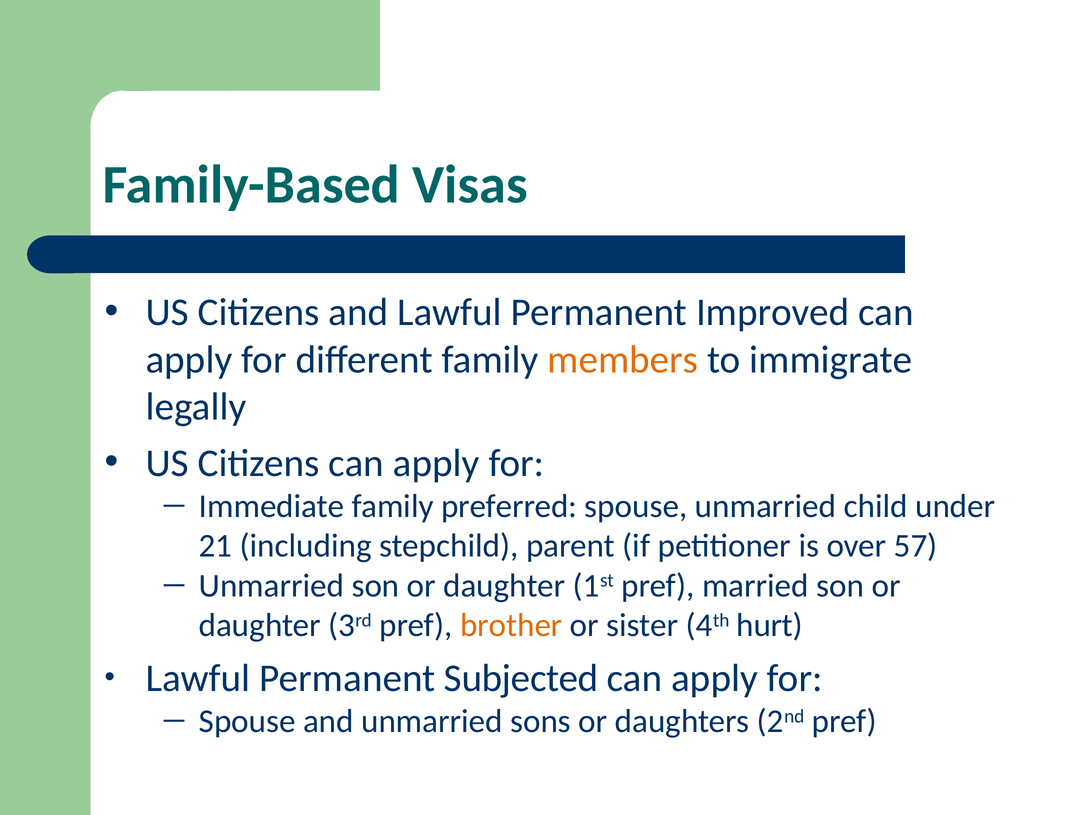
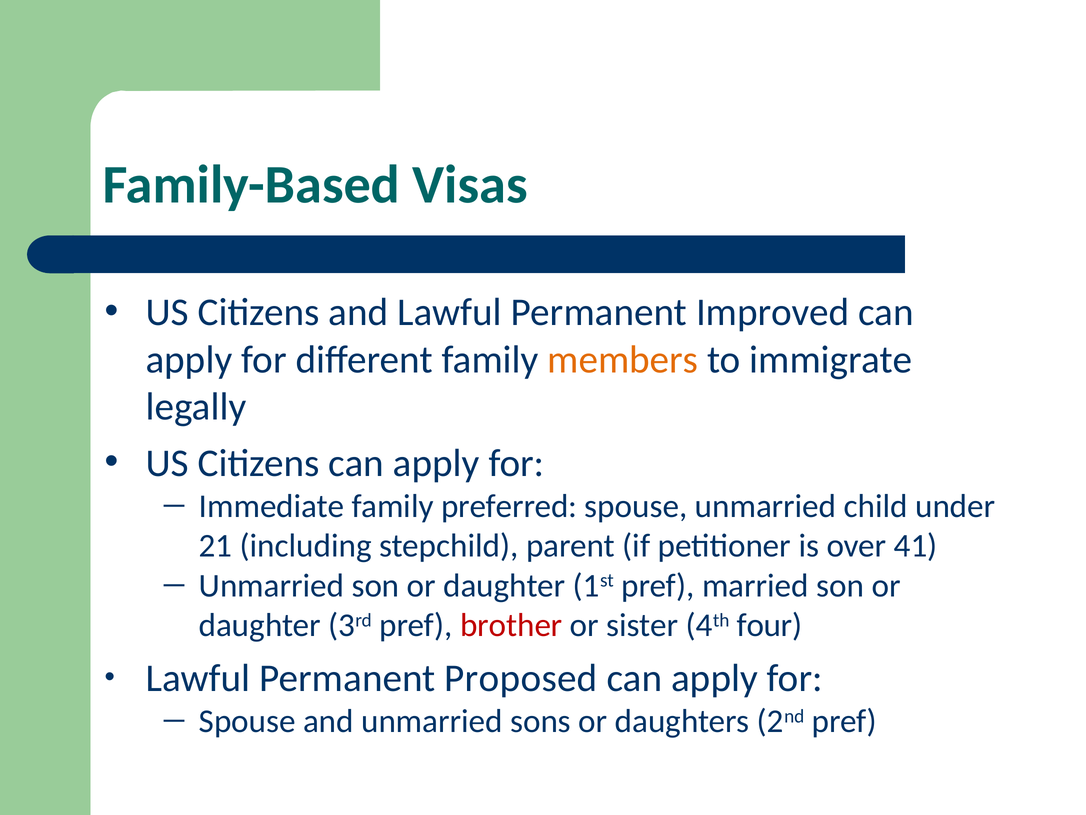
57: 57 -> 41
brother colour: orange -> red
hurt: hurt -> four
Subjected: Subjected -> Proposed
